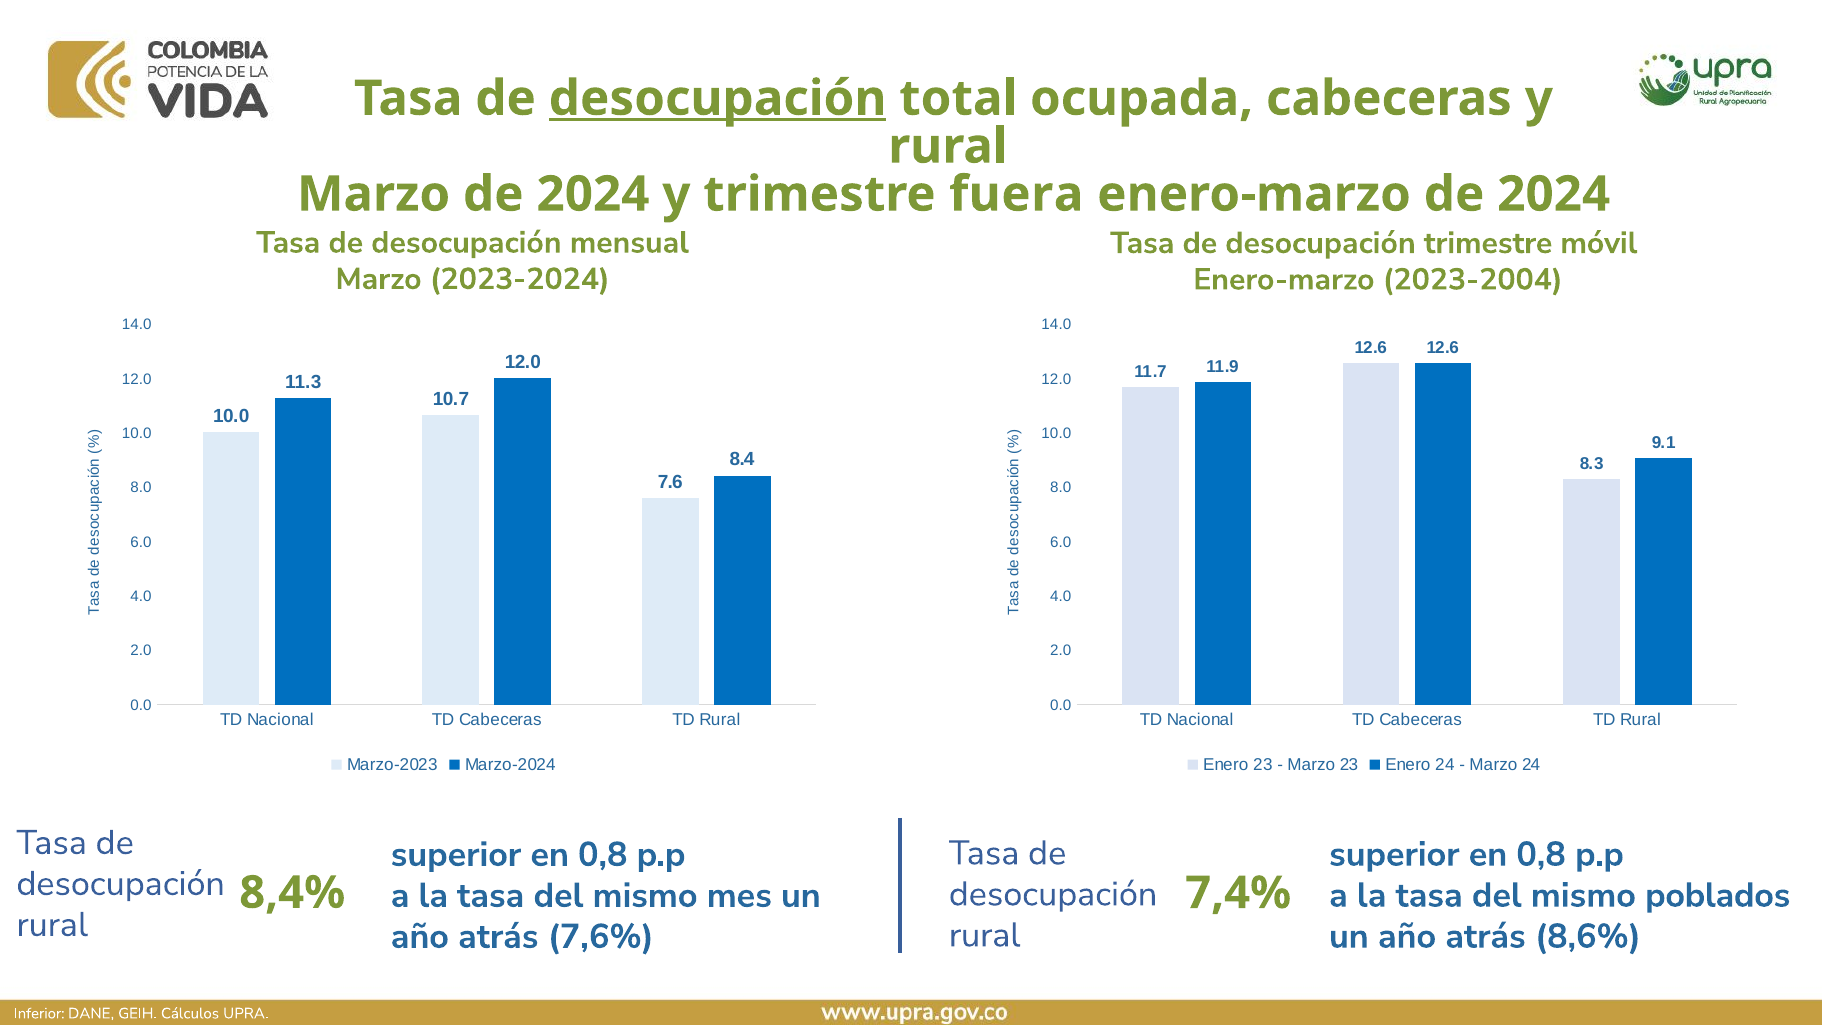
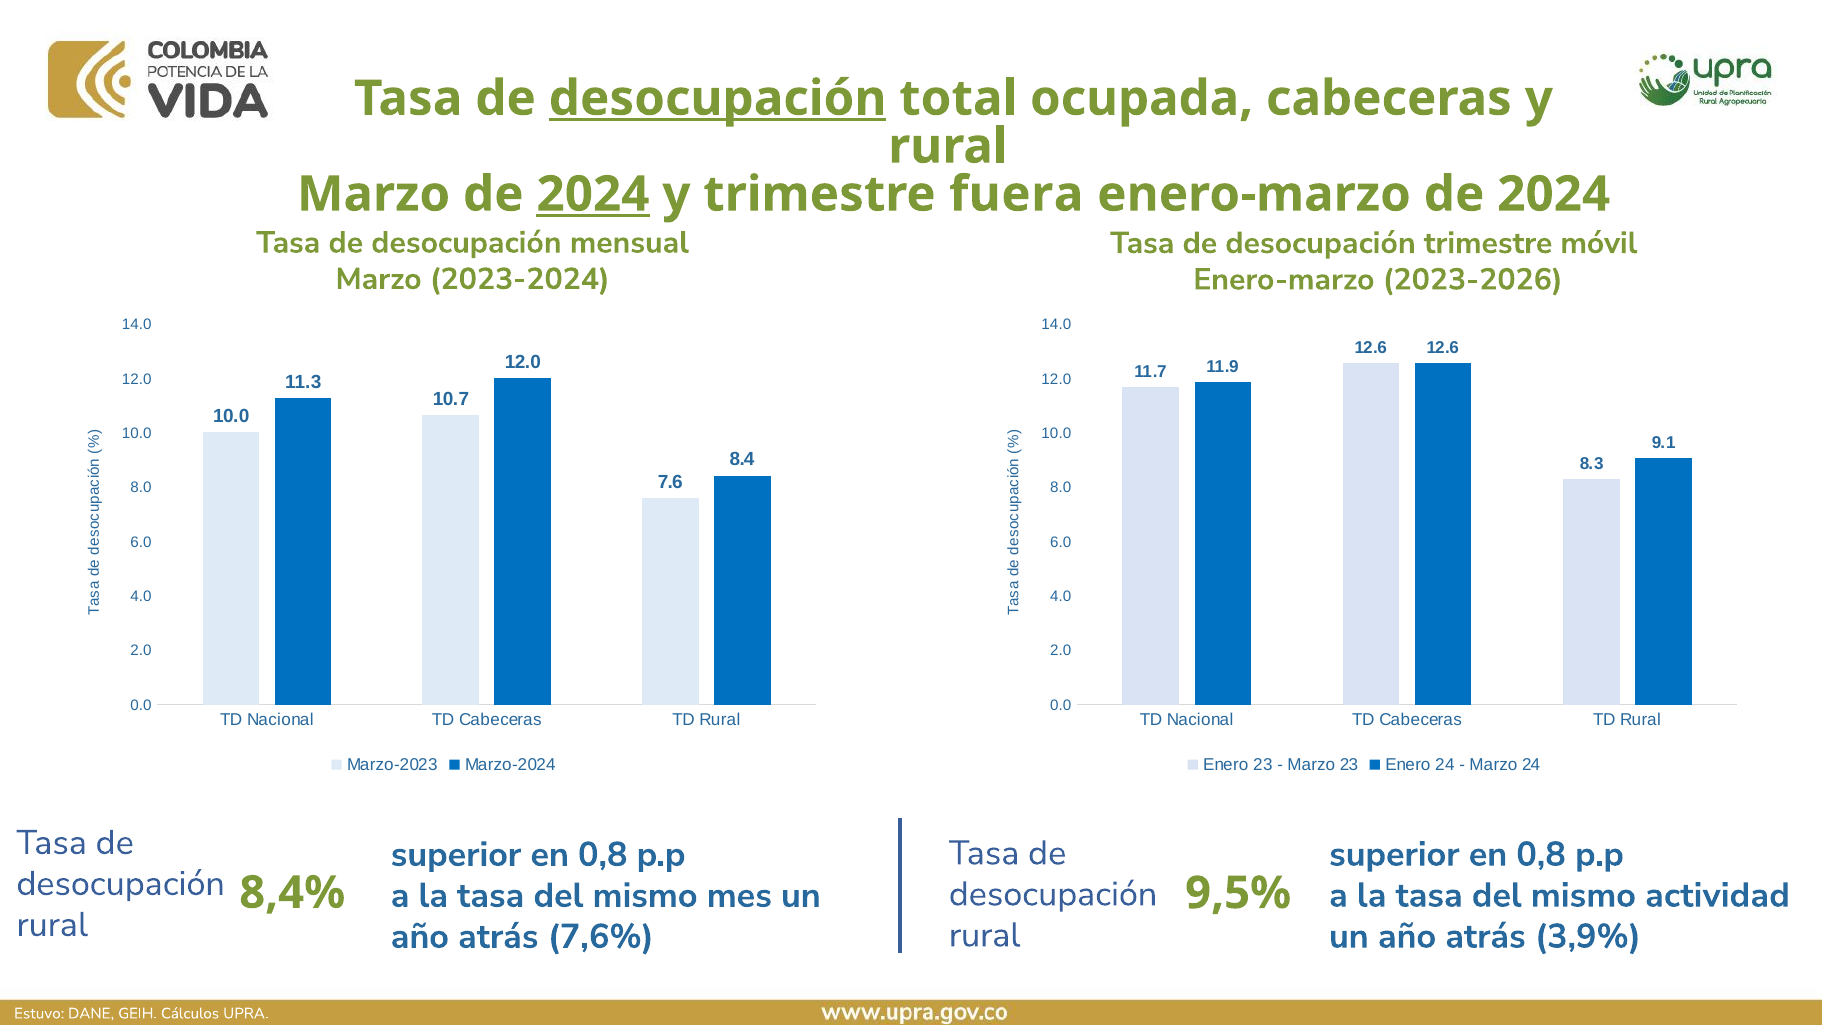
2024 at (593, 194) underline: none -> present
2023-2004: 2023-2004 -> 2023-2026
poblados: poblados -> actividad
7,4%: 7,4% -> 9,5%
8,6%: 8,6% -> 3,9%
Inferior: Inferior -> Estuvo
